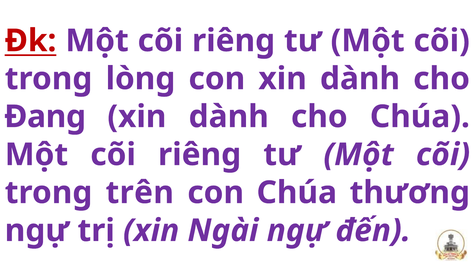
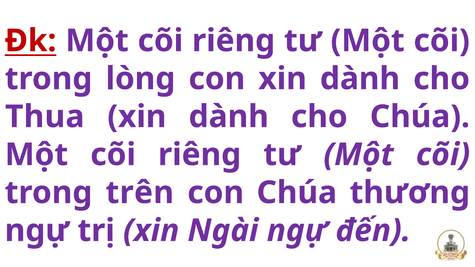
Đang: Đang -> Thua
